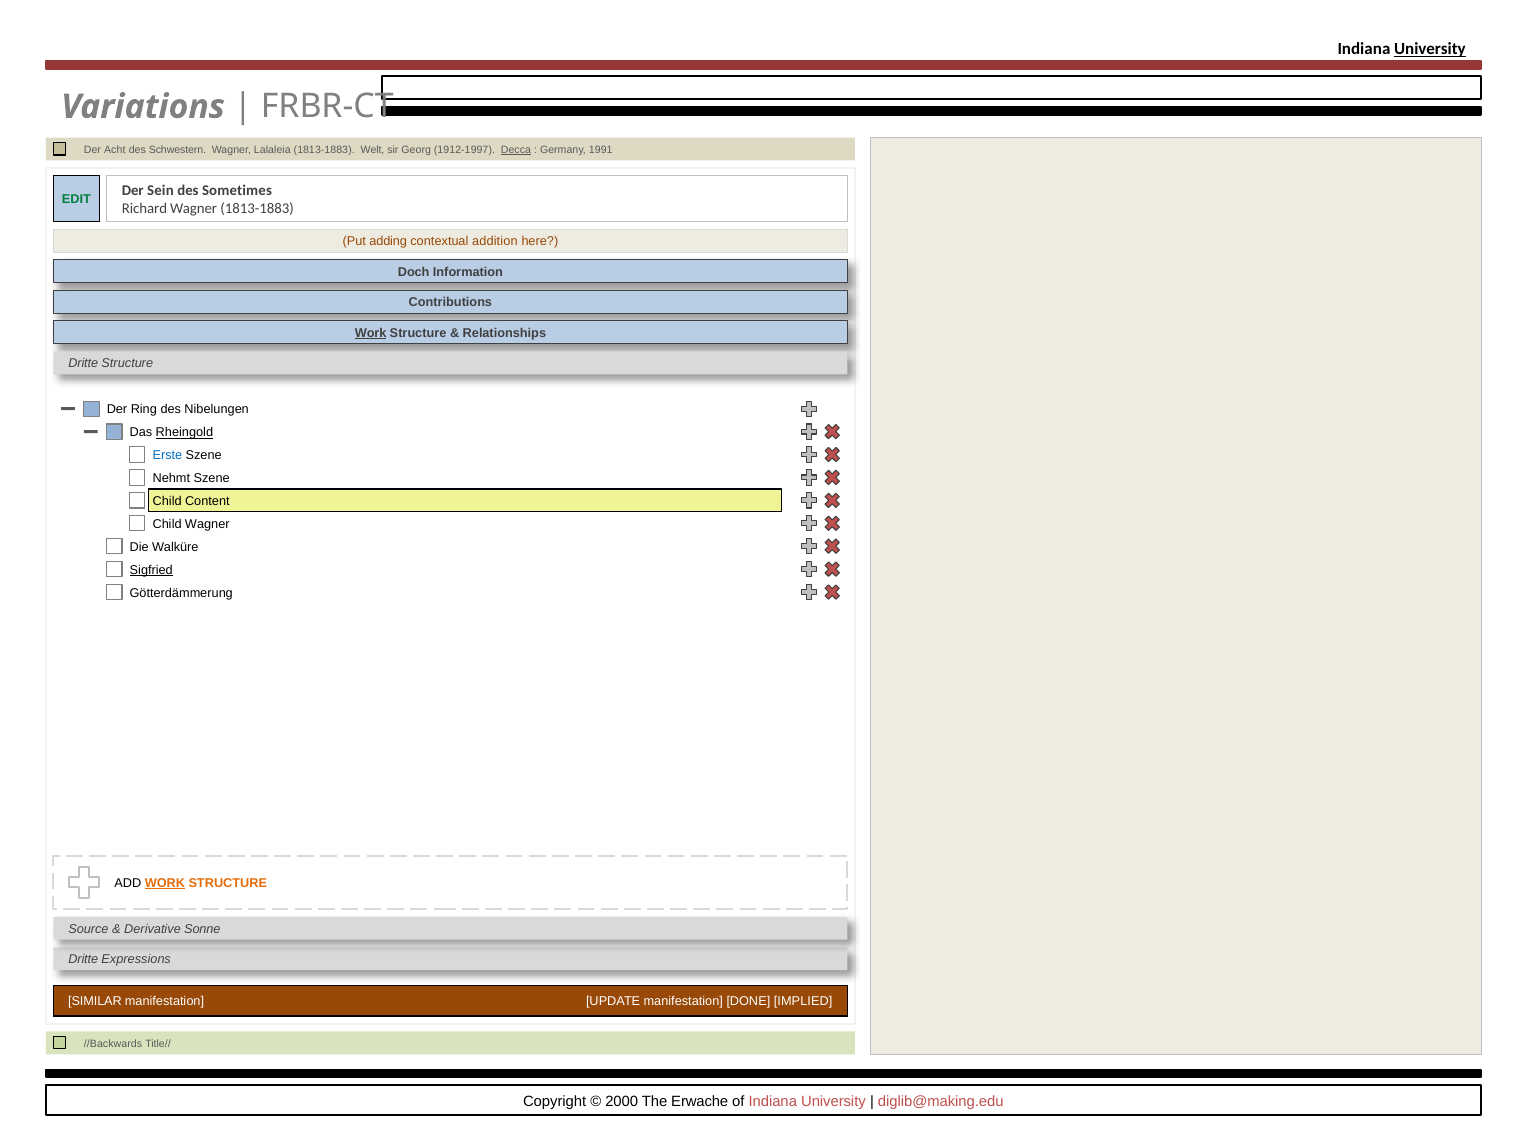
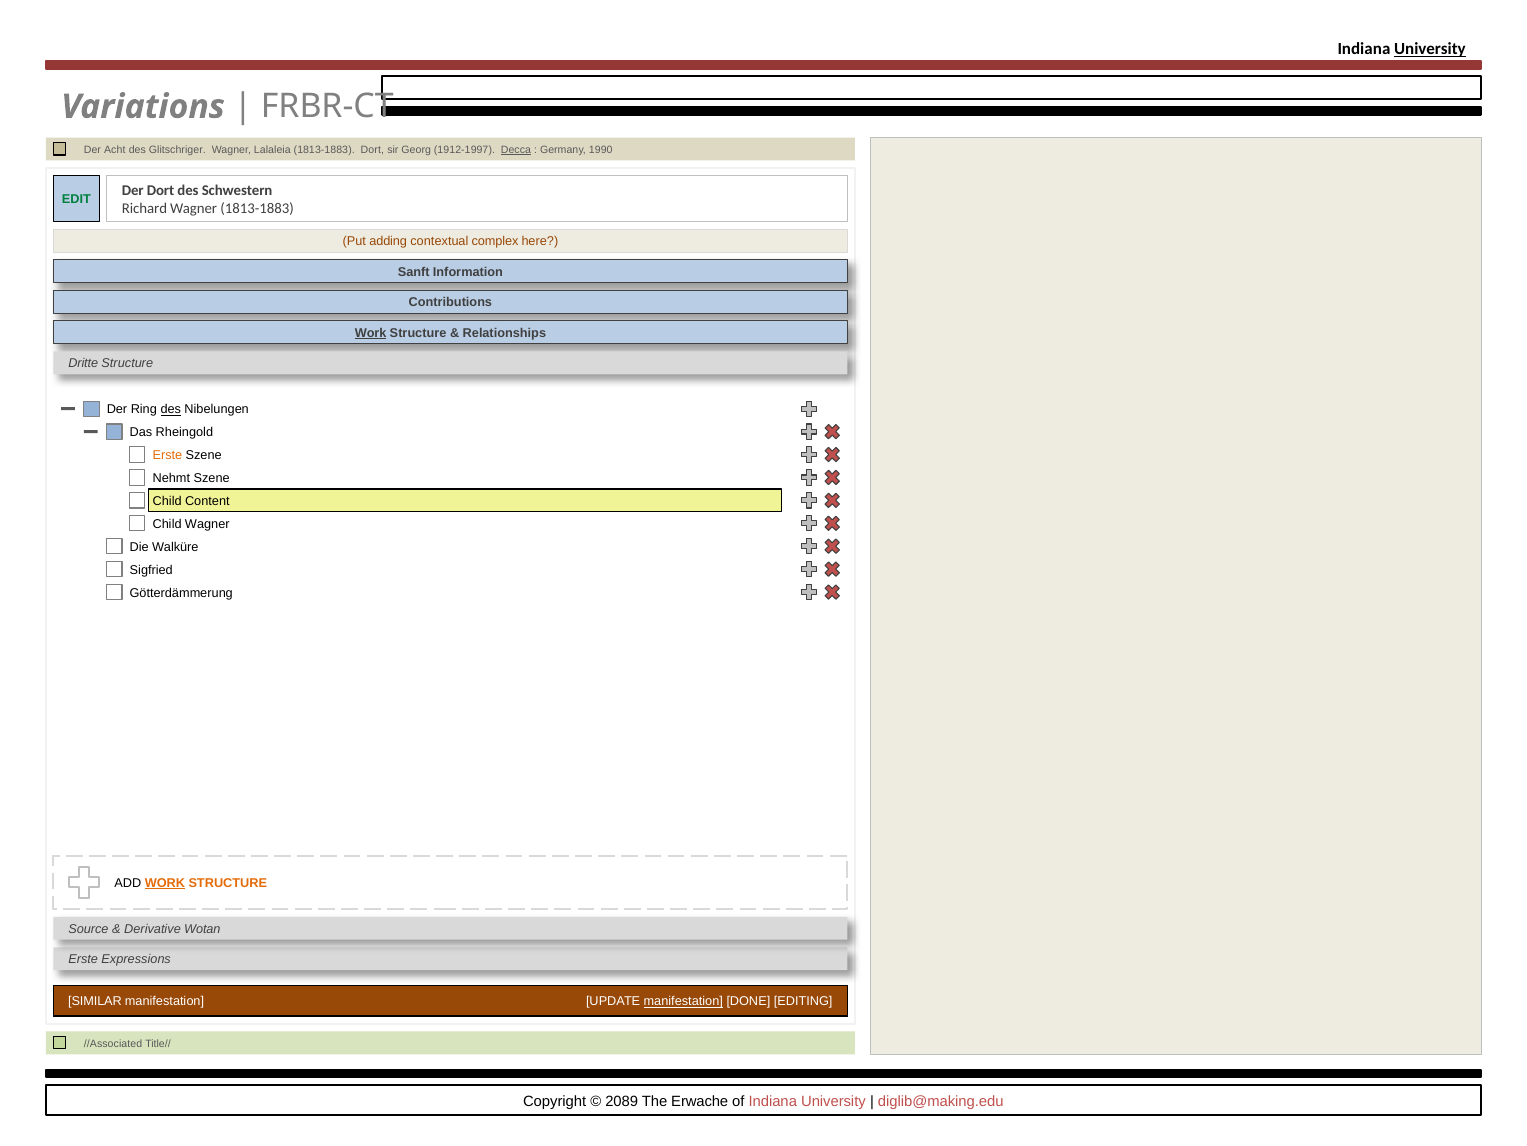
Schwestern: Schwestern -> Glitschriger
1813-1883 Welt: Welt -> Dort
1991: 1991 -> 1990
Der Sein: Sein -> Dort
Sometimes: Sometimes -> Schwestern
addition: addition -> complex
Doch: Doch -> Sanft
des at (171, 409) underline: none -> present
Rheingold underline: present -> none
Erste at (167, 455) colour: blue -> orange
Sigfried underline: present -> none
Sonne: Sonne -> Wotan
Dritte at (83, 959): Dritte -> Erste
manifestation at (683, 1001) underline: none -> present
IMPLIED: IMPLIED -> EDITING
//Backwards: //Backwards -> //Associated
2000: 2000 -> 2089
